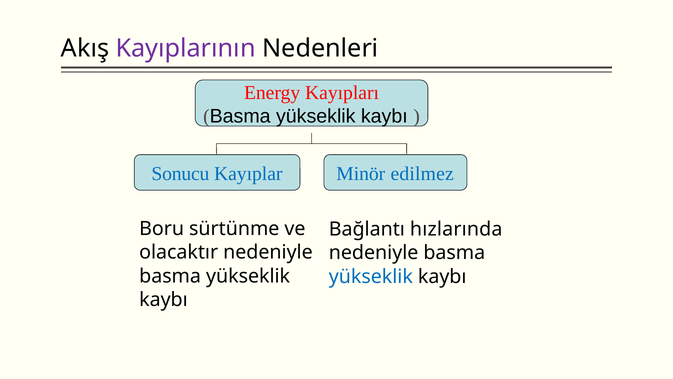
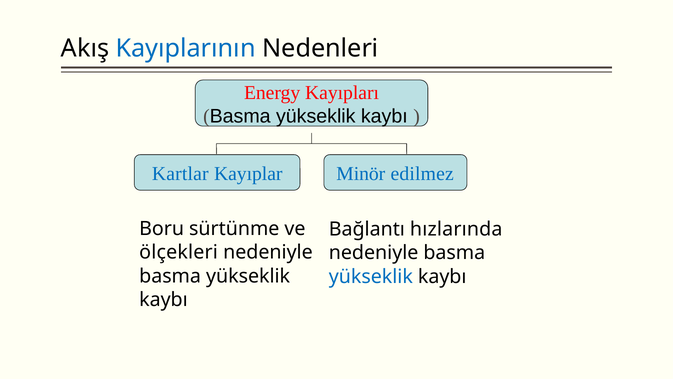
Kayıplarının colour: purple -> blue
Sonucu: Sonucu -> Kartlar
olacaktır: olacaktır -> ölçekleri
